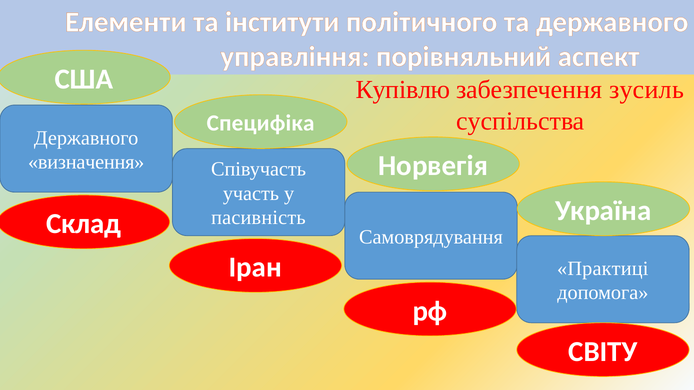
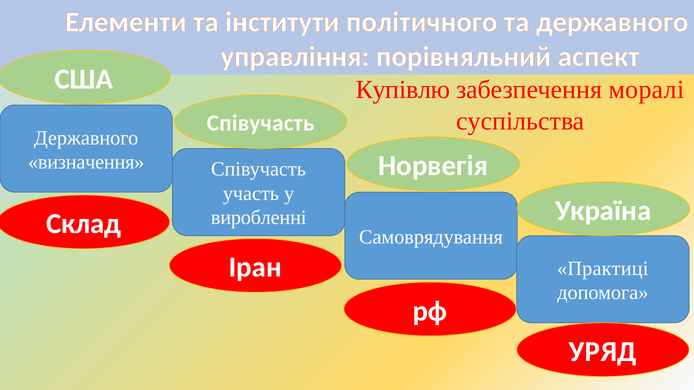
зусиль: зусиль -> моралі
Специфіка at (261, 123): Специфіка -> Співучасть
пасивність: пасивність -> виробленні
СВІТУ: СВІТУ -> УРЯД
